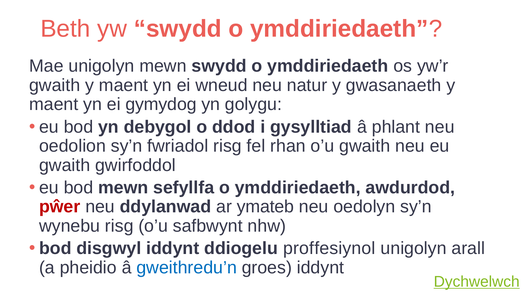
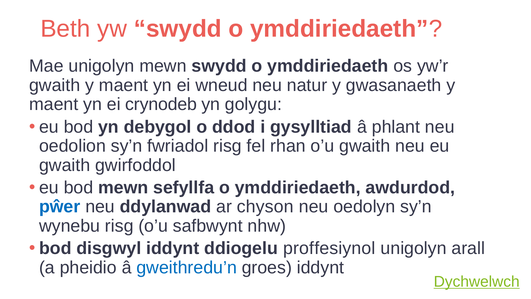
gymydog: gymydog -> crynodeb
pŵer colour: red -> blue
ymateb: ymateb -> chyson
